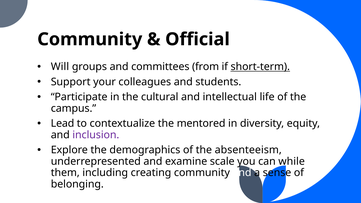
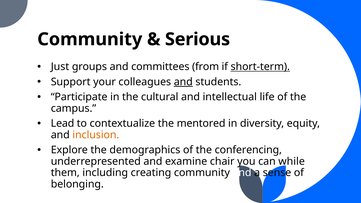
Official: Official -> Serious
Will: Will -> Just
and at (183, 82) underline: none -> present
inclusion colour: purple -> orange
absenteeism: absenteeism -> conferencing
scale: scale -> chair
